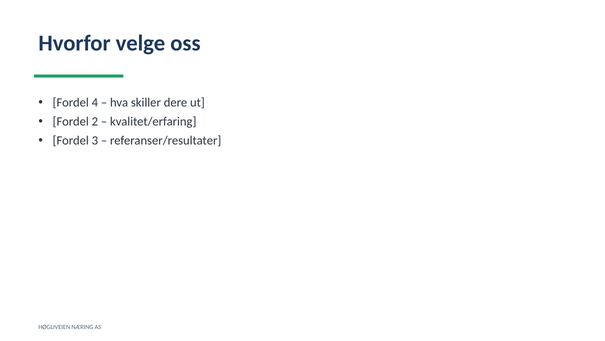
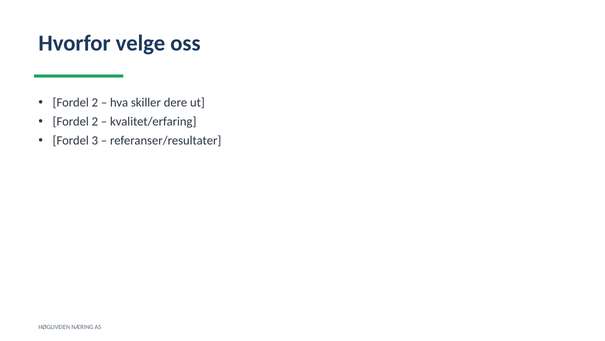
4 at (95, 102): 4 -> 2
